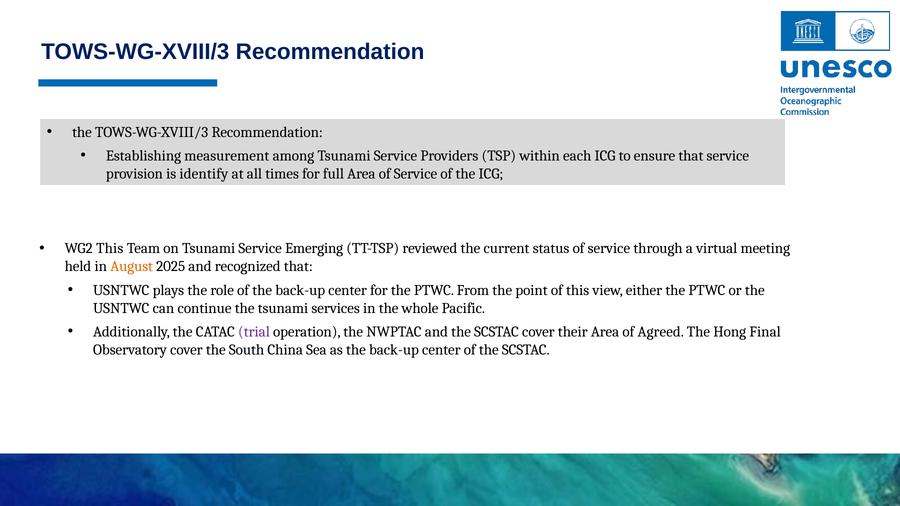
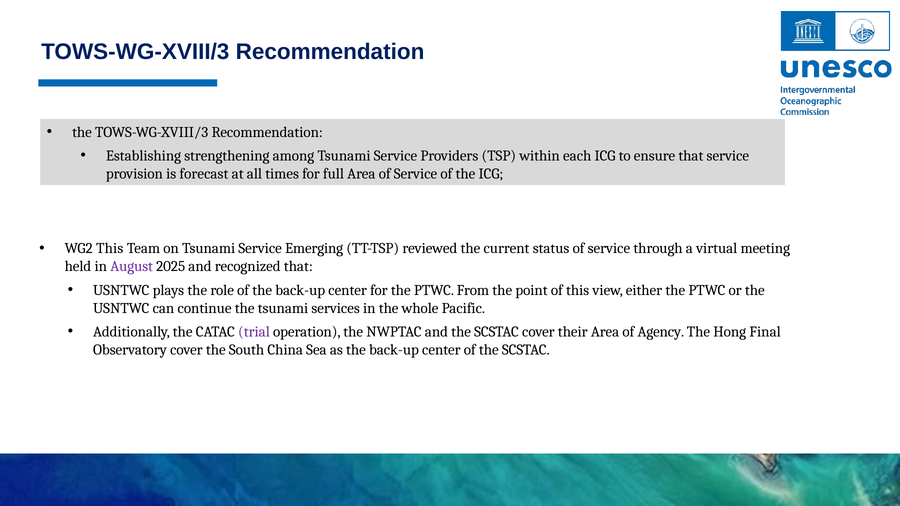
measurement: measurement -> strengthening
identify: identify -> forecast
August colour: orange -> purple
Agreed: Agreed -> Agency
